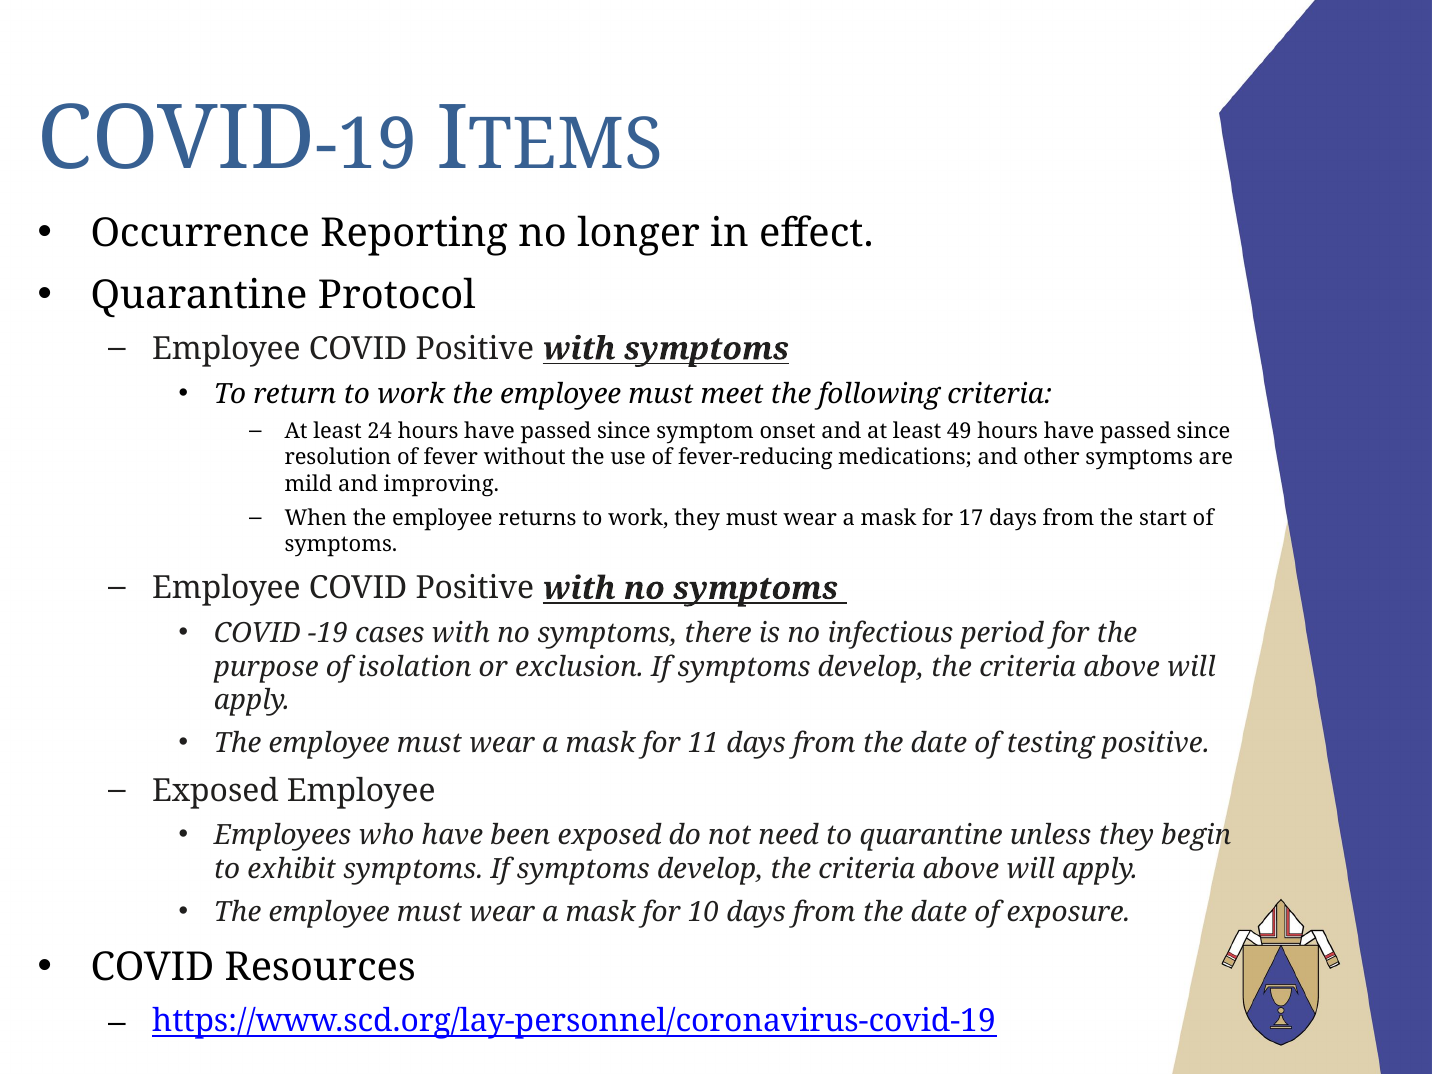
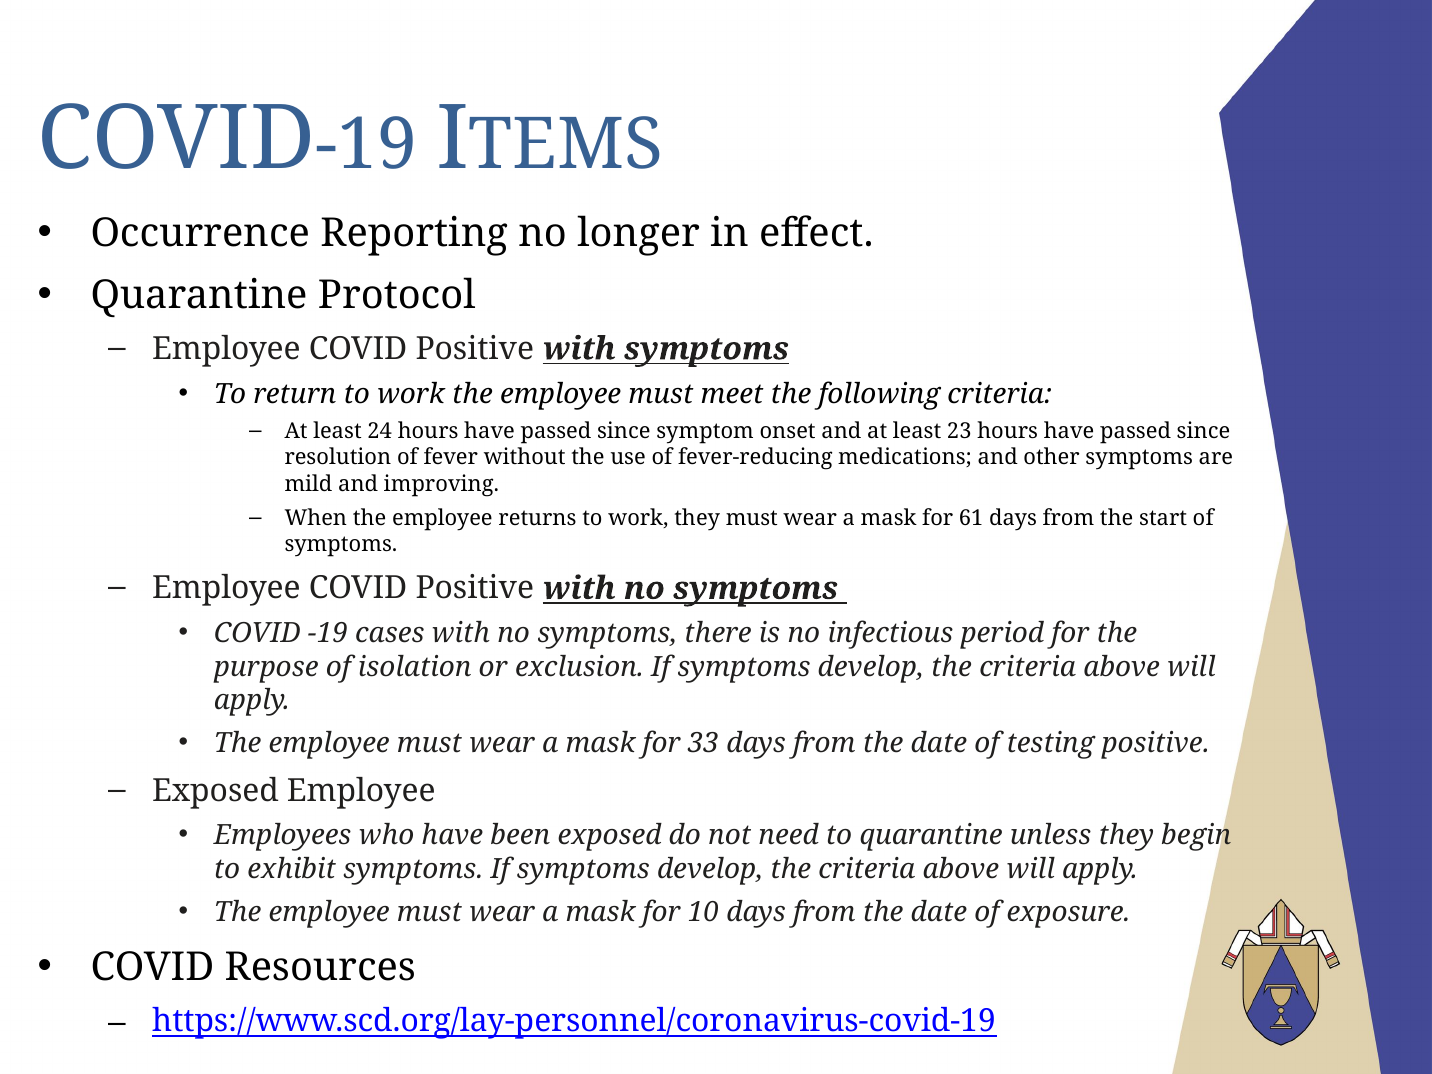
49: 49 -> 23
17: 17 -> 61
11: 11 -> 33
